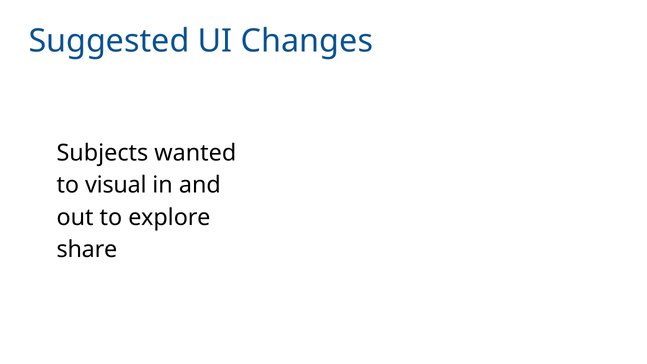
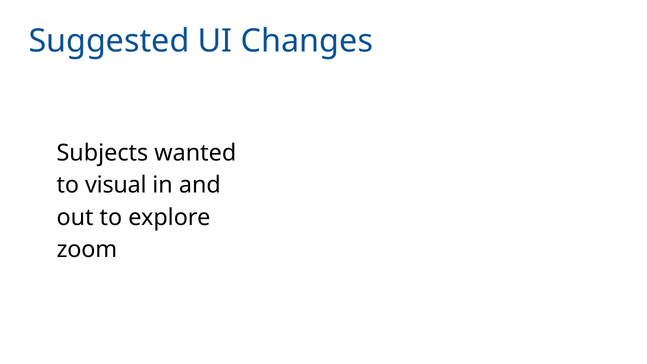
share: share -> zoom
